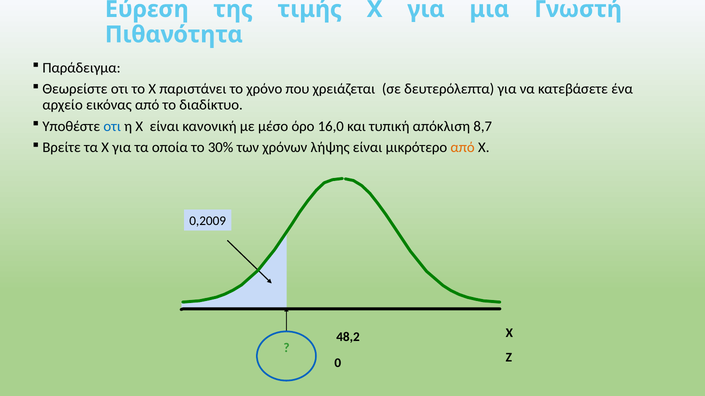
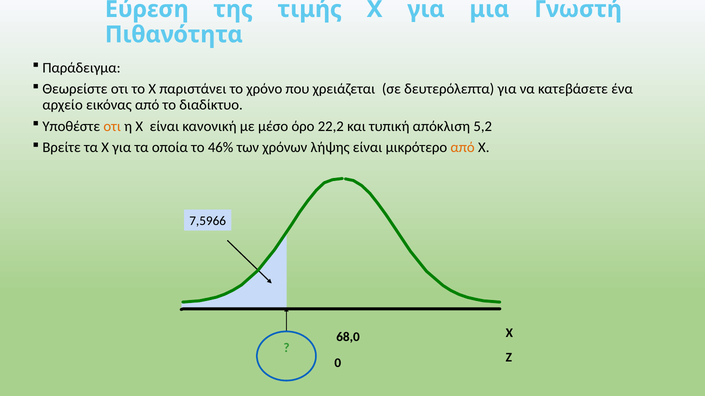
οτι at (112, 126) colour: blue -> orange
16,0: 16,0 -> 22,2
8,7: 8,7 -> 5,2
30%: 30% -> 46%
0,2009: 0,2009 -> 7,5966
48,2: 48,2 -> 68,0
